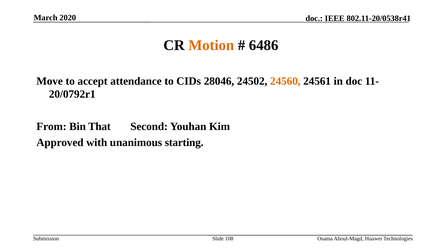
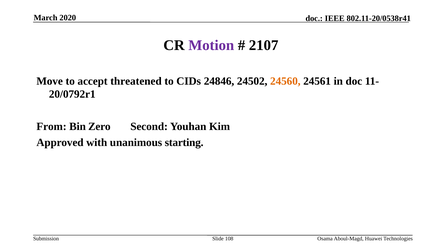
Motion colour: orange -> purple
6486: 6486 -> 2107
attendance: attendance -> threatened
28046: 28046 -> 24846
That: That -> Zero
